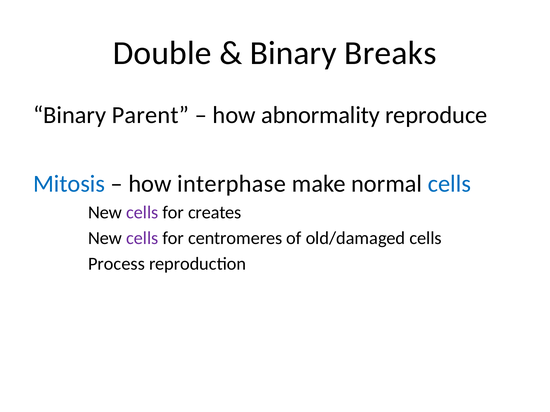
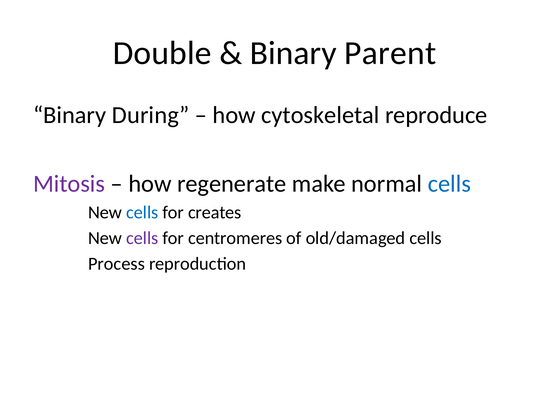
Breaks: Breaks -> Parent
Parent: Parent -> During
abnormality: abnormality -> cytoskeletal
Mitosis colour: blue -> purple
interphase: interphase -> regenerate
cells at (142, 213) colour: purple -> blue
